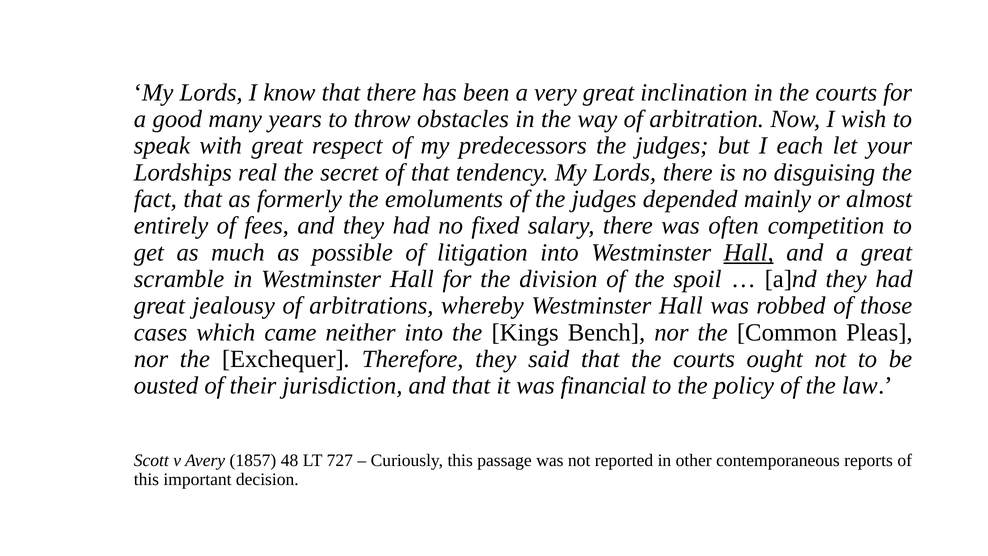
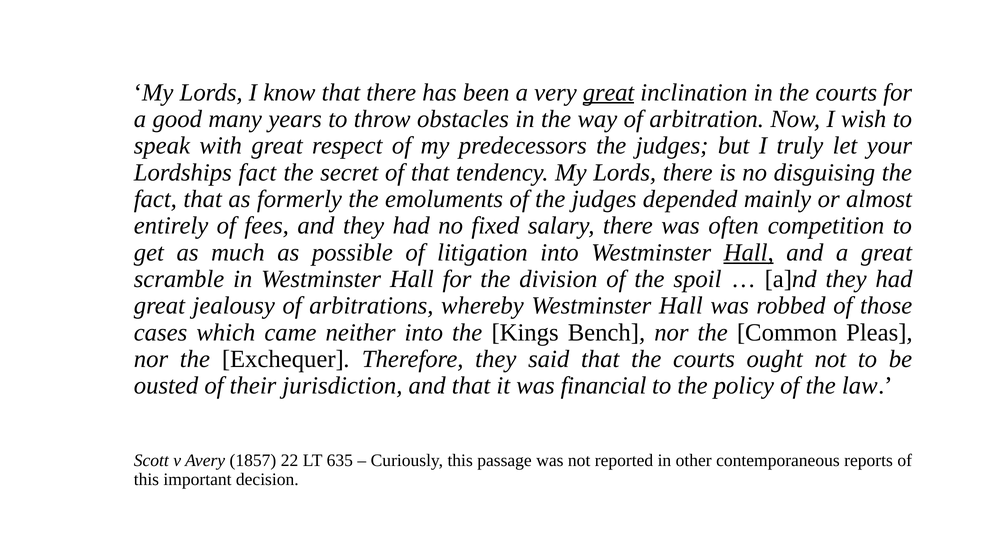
great at (609, 92) underline: none -> present
each: each -> truly
Lordships real: real -> fact
48: 48 -> 22
727: 727 -> 635
